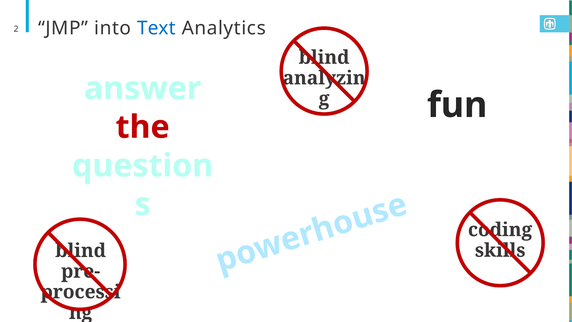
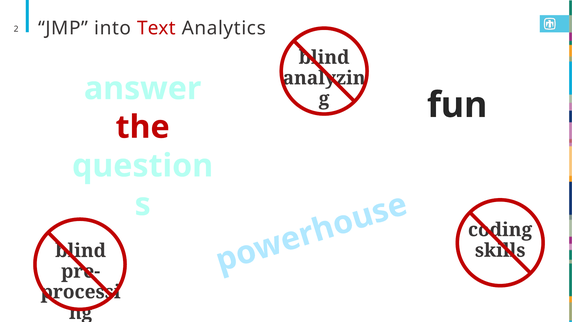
Text colour: blue -> red
